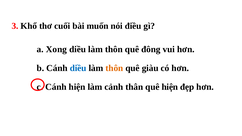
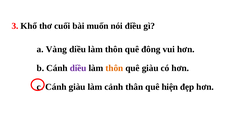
Xong: Xong -> Vàng
diều at (78, 68) colour: blue -> purple
Cánh hiện: hiện -> giàu
